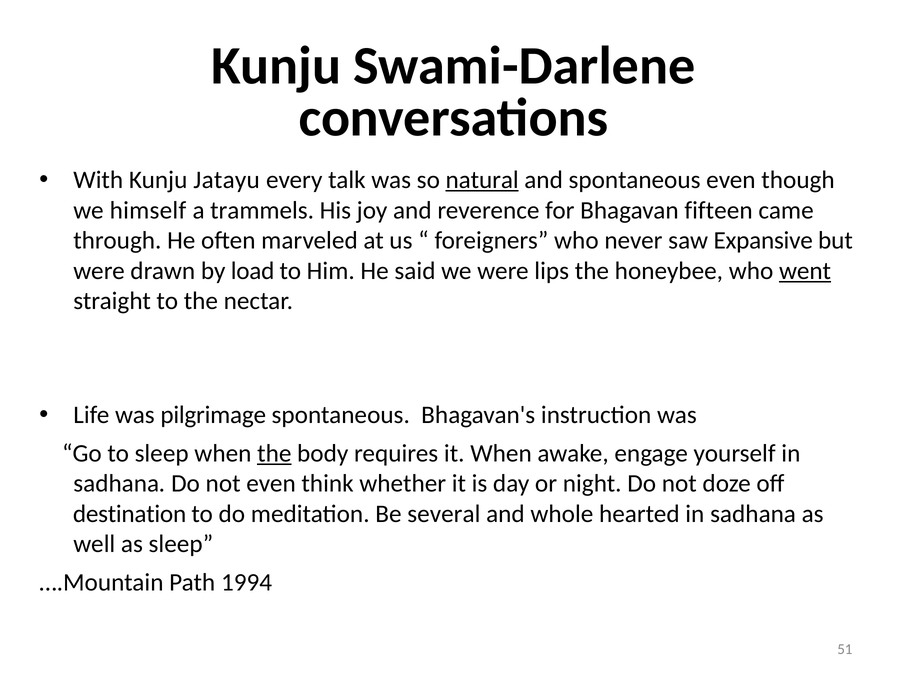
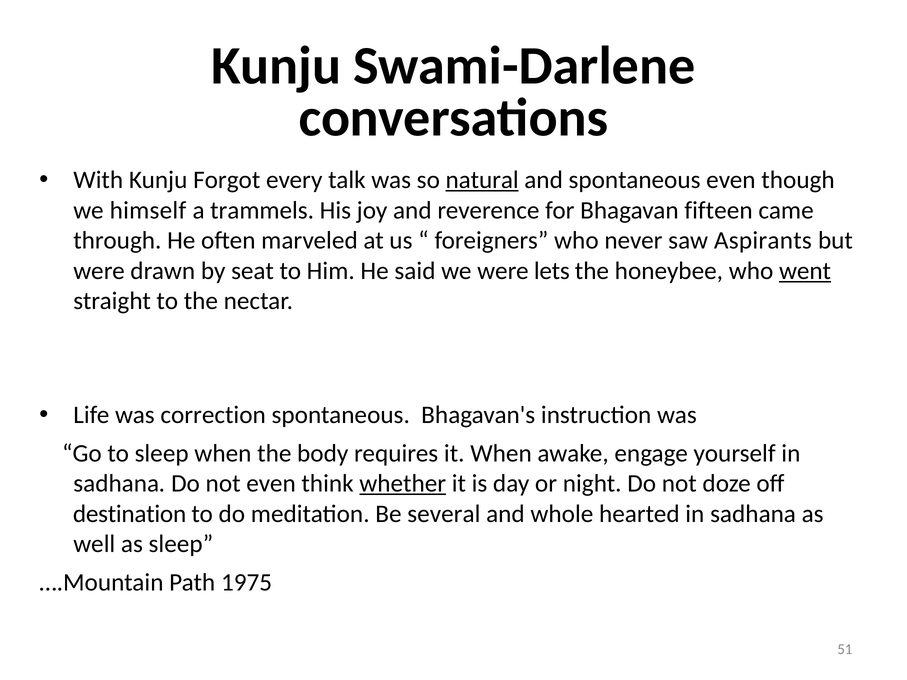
Jatayu: Jatayu -> Forgot
Expansive: Expansive -> Aspirants
load: load -> seat
lips: lips -> lets
pilgrimage: pilgrimage -> correction
the at (274, 453) underline: present -> none
whether underline: none -> present
1994: 1994 -> 1975
